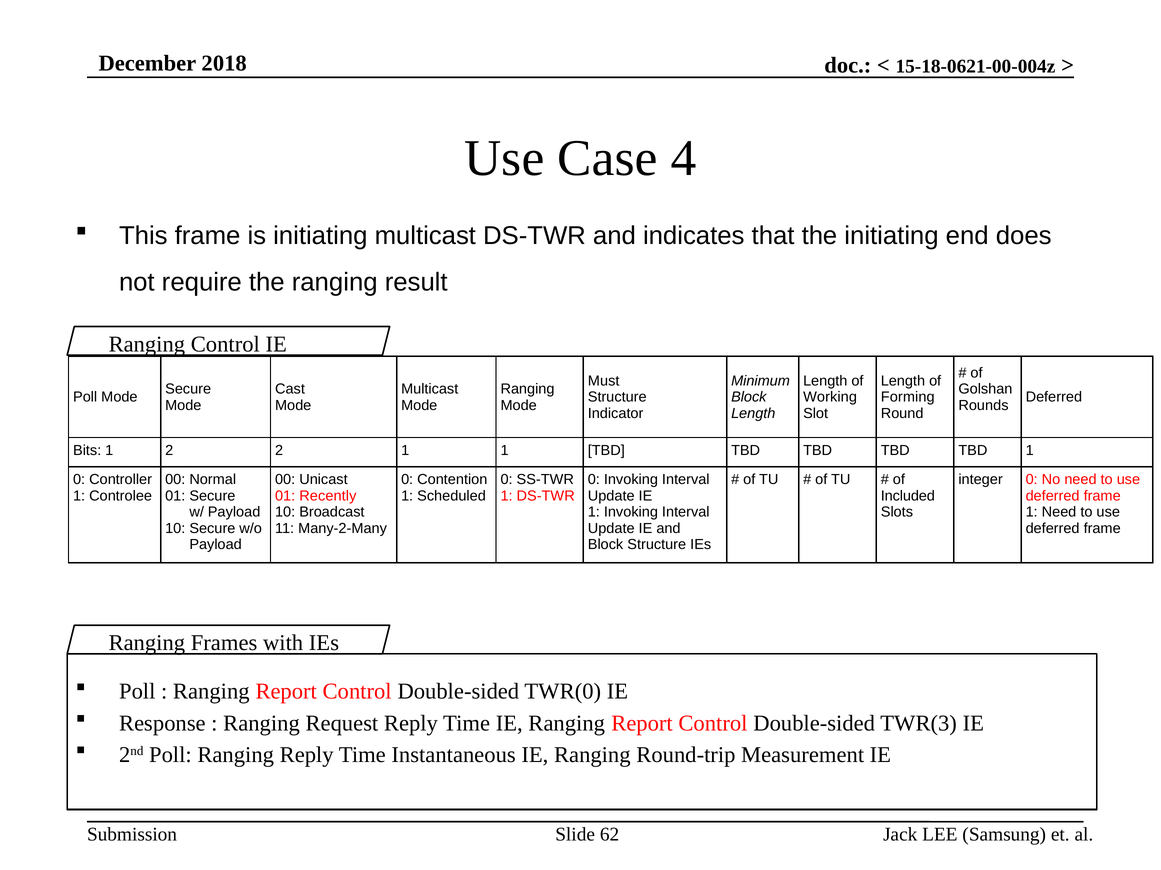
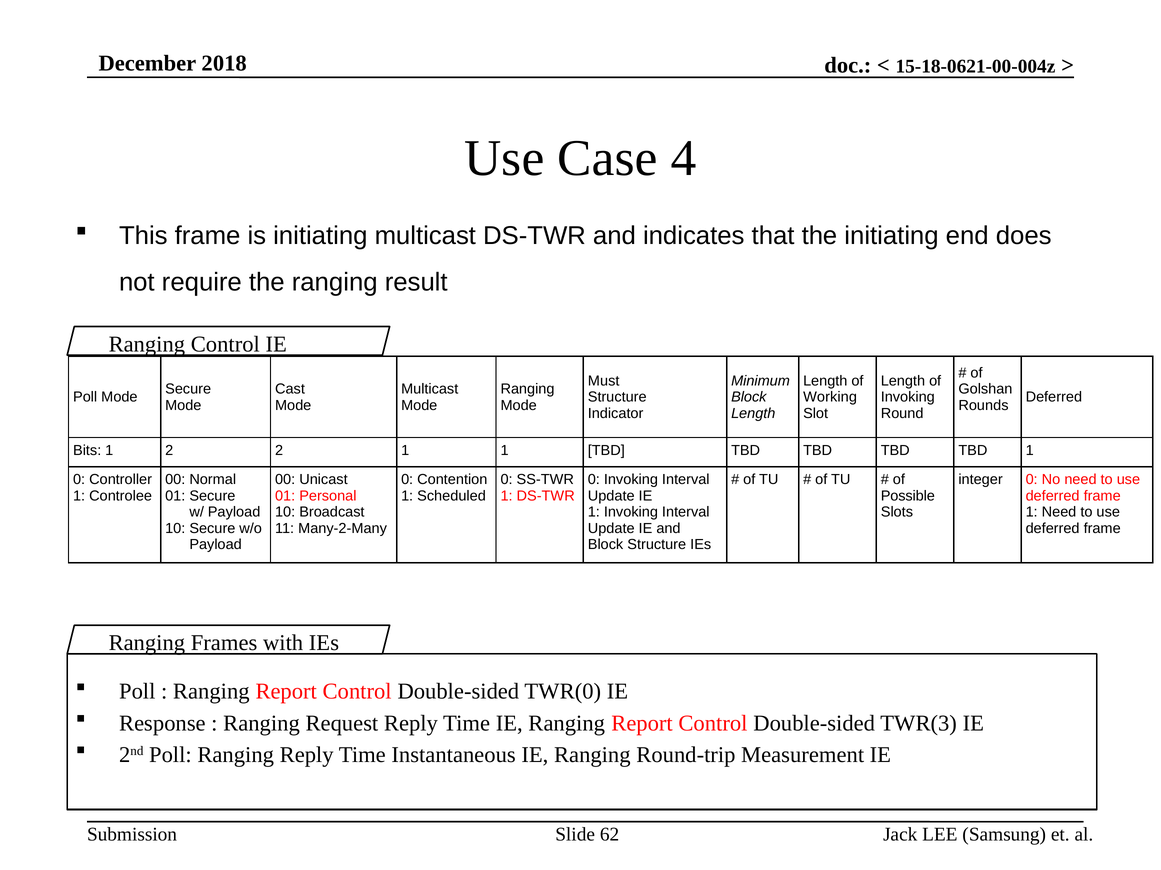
Forming at (908, 397): Forming -> Invoking
Recently: Recently -> Personal
Included: Included -> Possible
